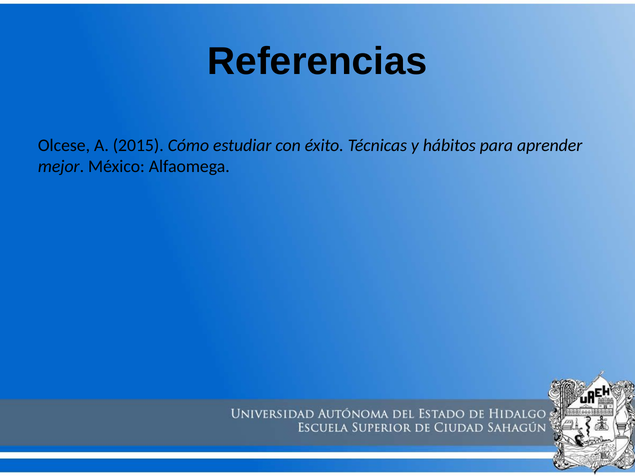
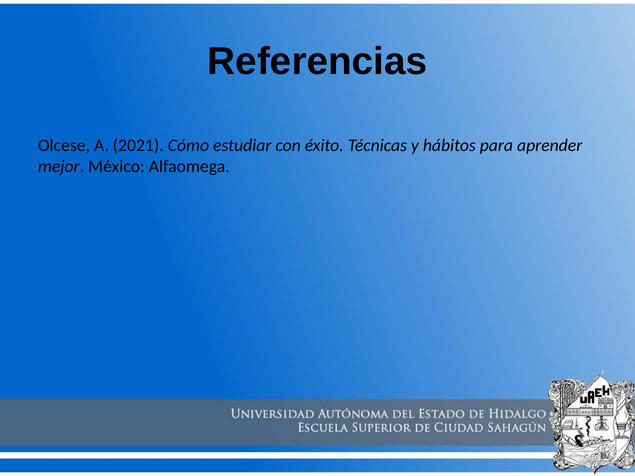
2015: 2015 -> 2021
